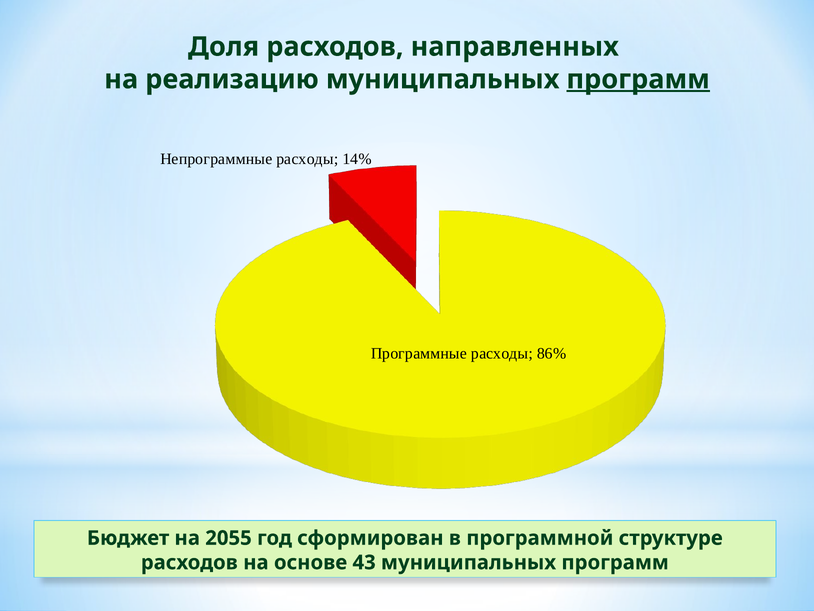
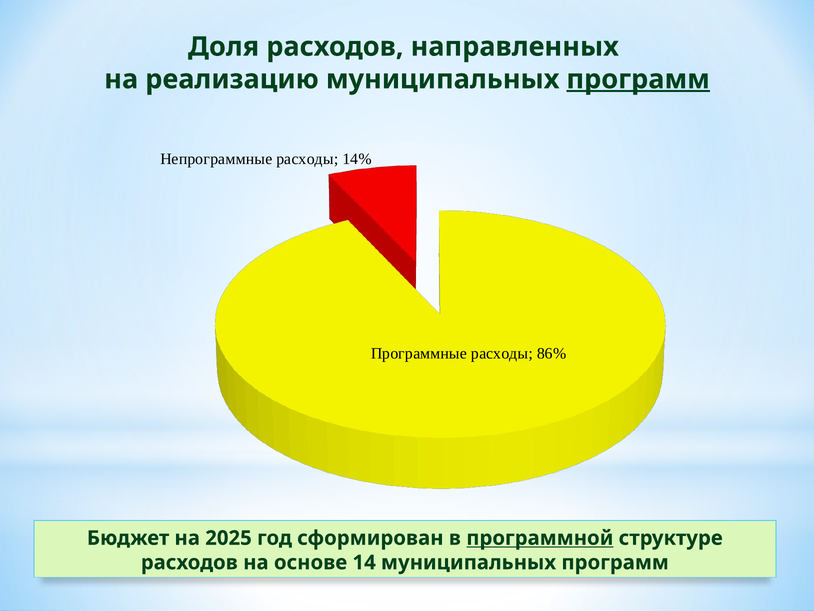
2055: 2055 -> 2025
программной underline: none -> present
43: 43 -> 14
